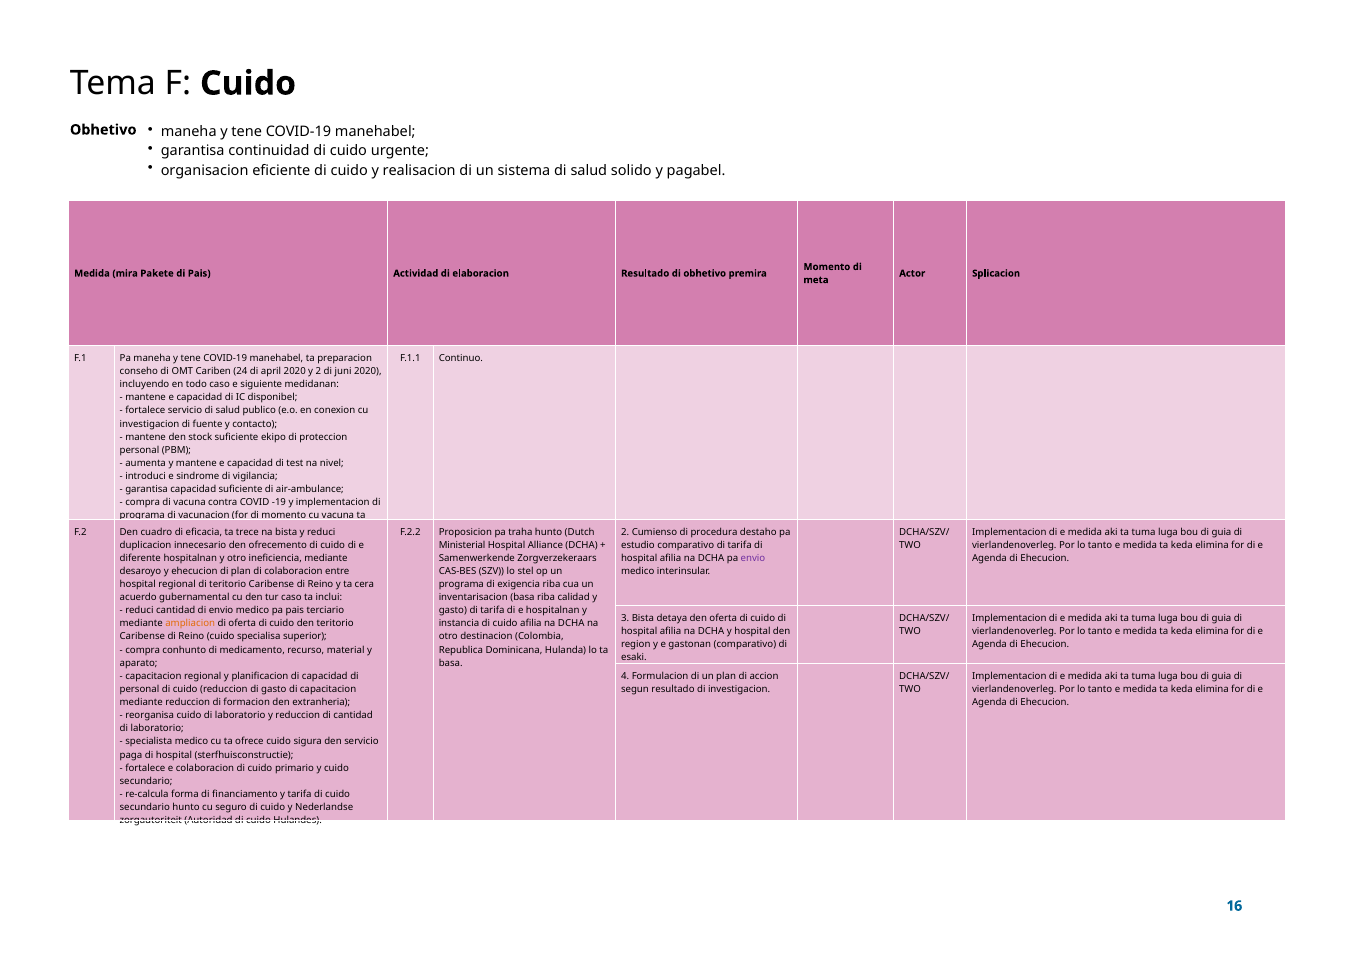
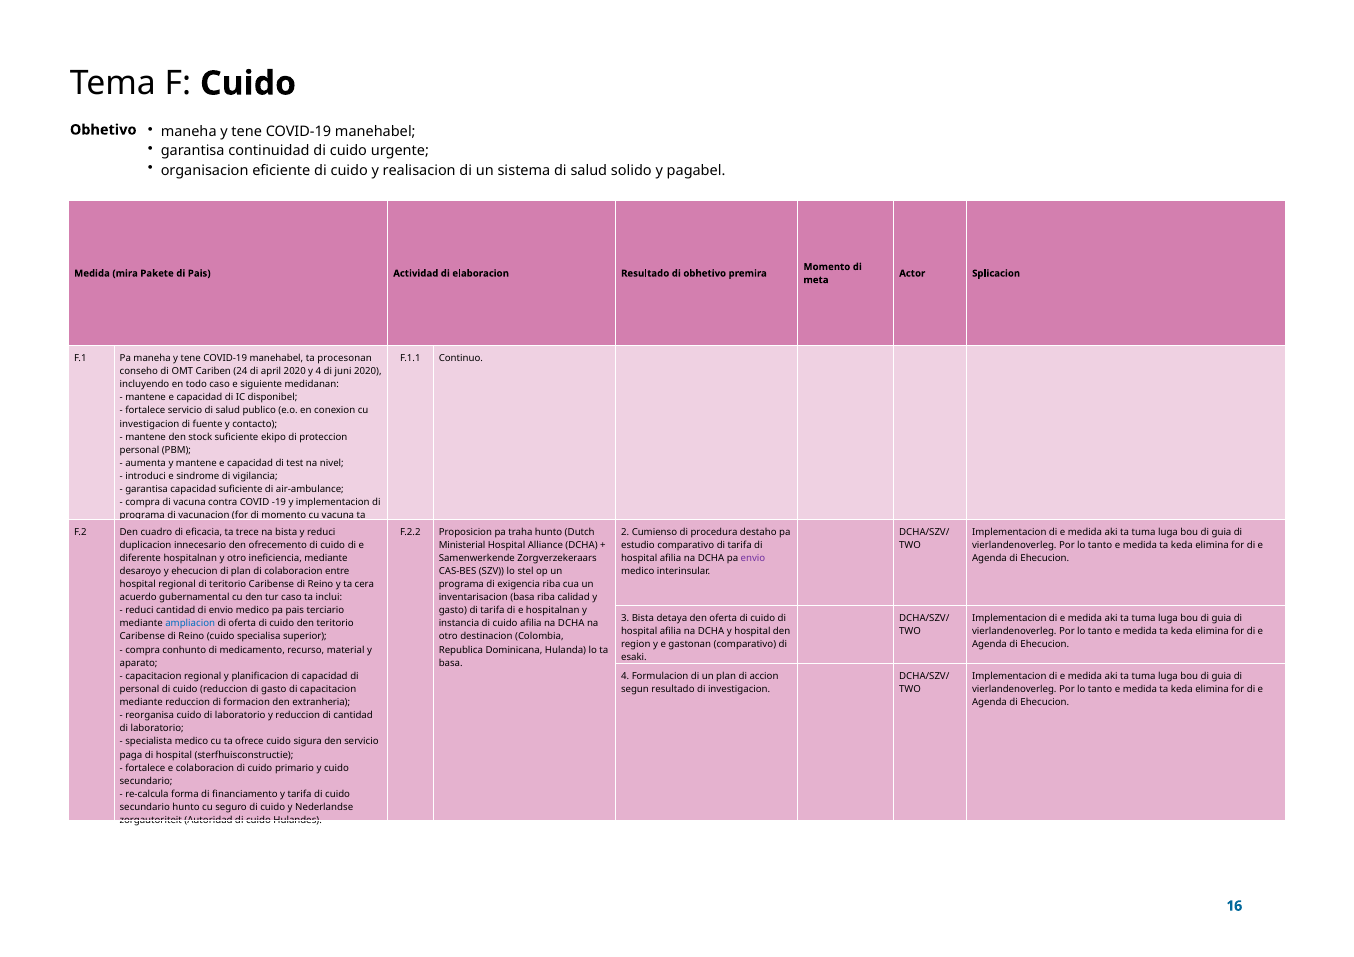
preparacion: preparacion -> procesonan
y 2: 2 -> 4
ampliacion colour: orange -> blue
